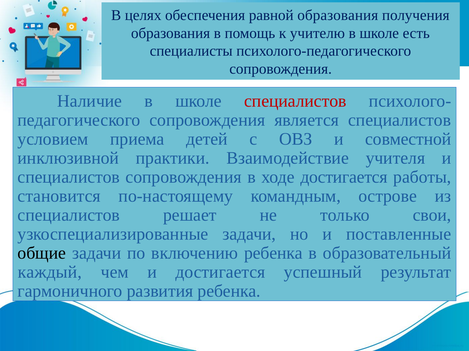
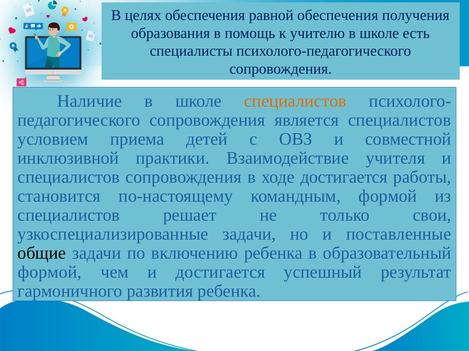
равной образования: образования -> обеспечения
специалистов at (295, 101) colour: red -> orange
командным острове: острове -> формой
каждый at (50, 273): каждый -> формой
